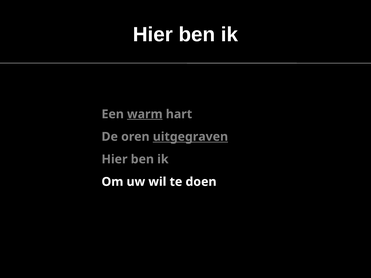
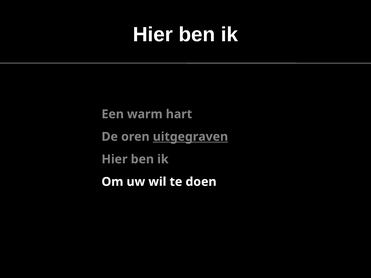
warm underline: present -> none
